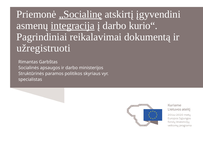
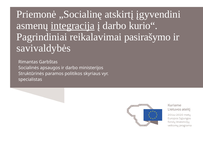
„Socialinę underline: present -> none
dokumentą: dokumentą -> pasirašymo
užregistruoti: užregistruoti -> savivaldybės
